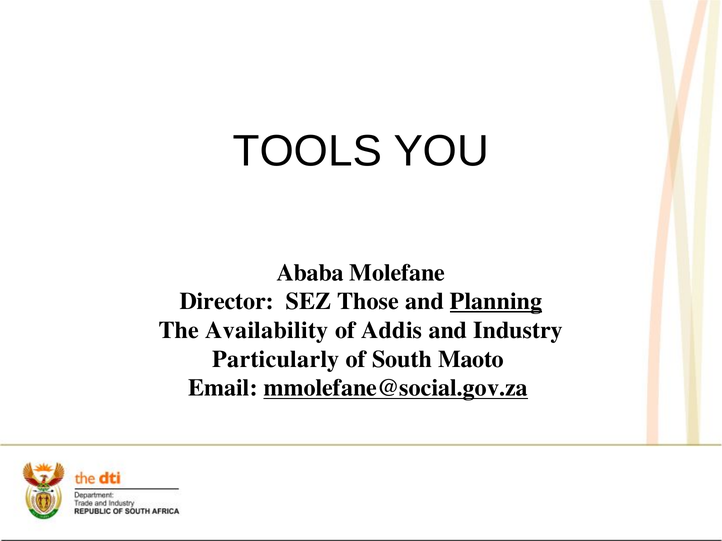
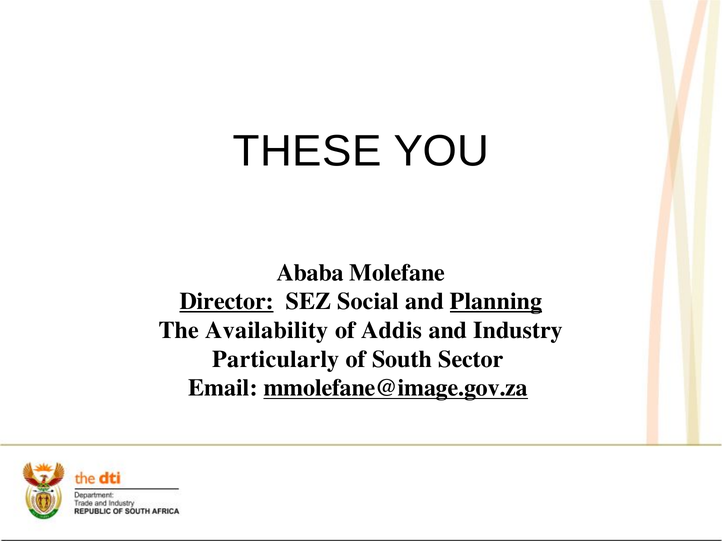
TOOLS: TOOLS -> THESE
Director underline: none -> present
Those: Those -> Social
Maoto: Maoto -> Sector
mmolefane@social.gov.za: mmolefane@social.gov.za -> mmolefane@image.gov.za
